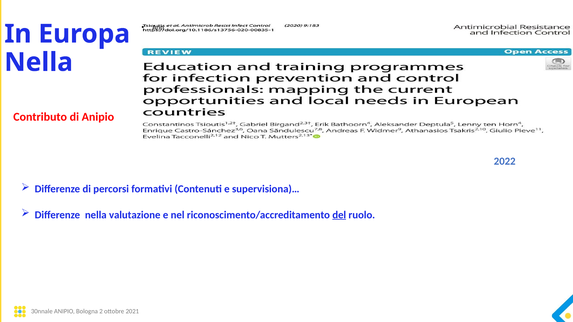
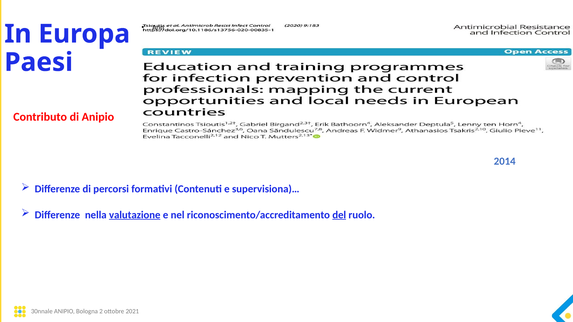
Nella at (39, 62): Nella -> Paesi
2022: 2022 -> 2014
valutazione underline: none -> present
